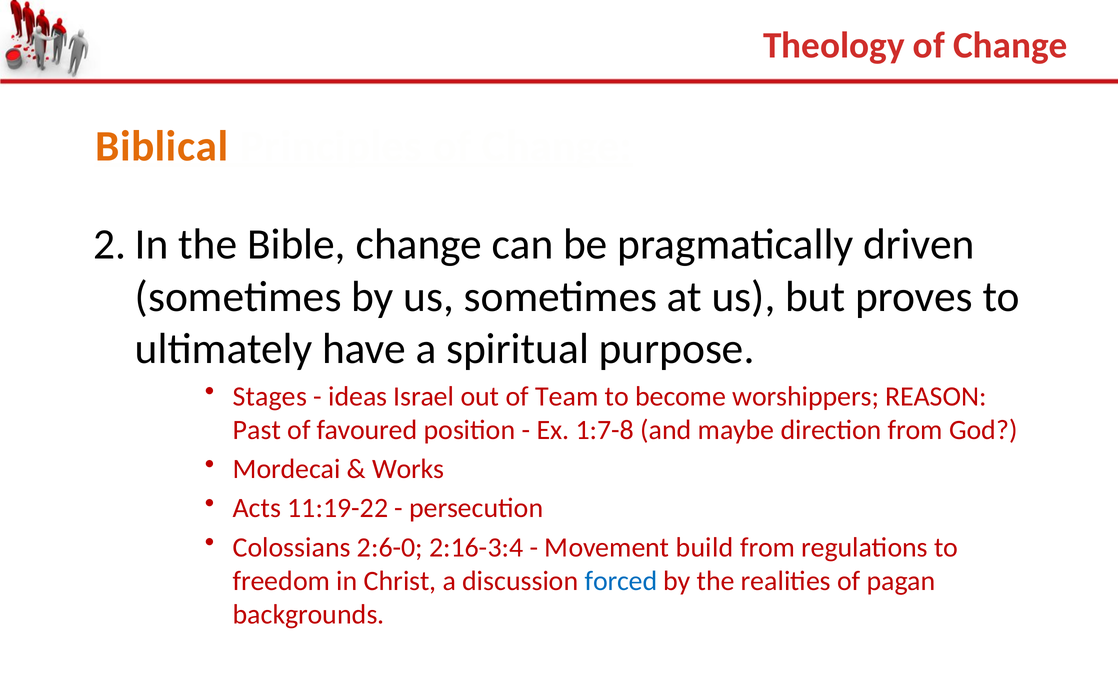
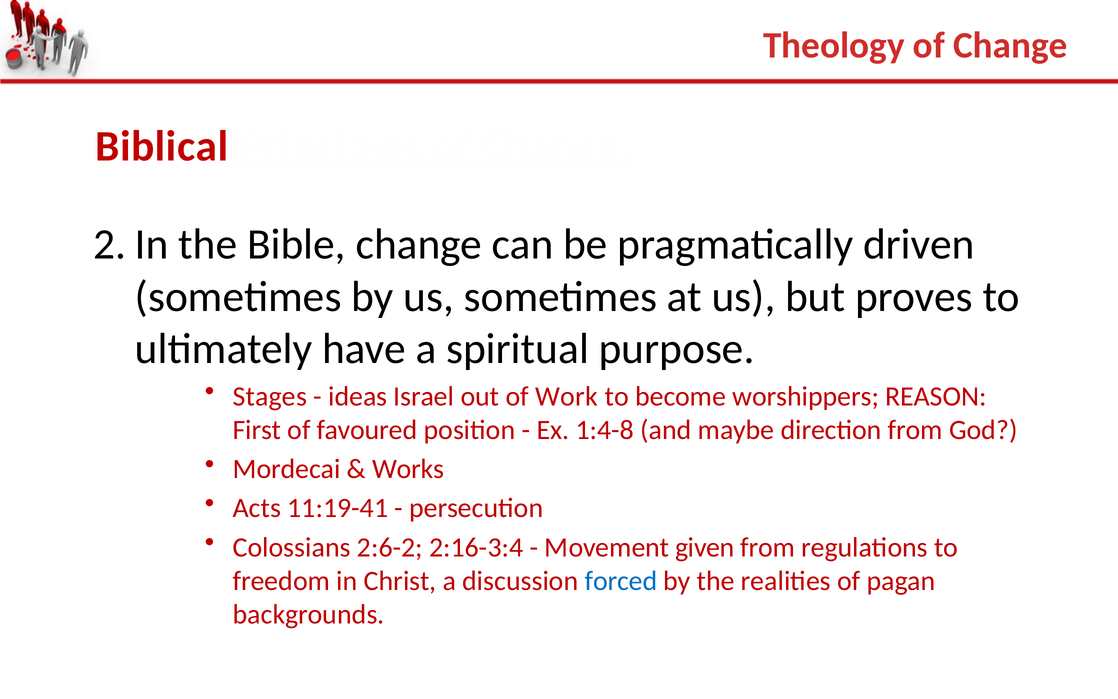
Biblical colour: orange -> red
Team: Team -> Work
Past: Past -> First
1:7-8: 1:7-8 -> 1:4-8
11:19-22: 11:19-22 -> 11:19-41
2:6-0: 2:6-0 -> 2:6-2
build: build -> given
